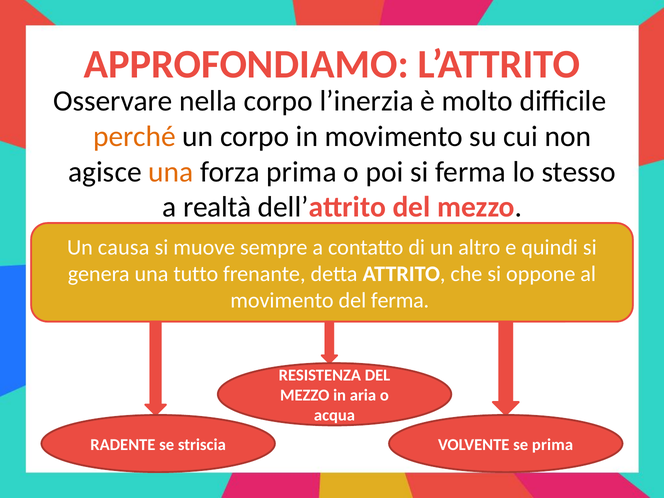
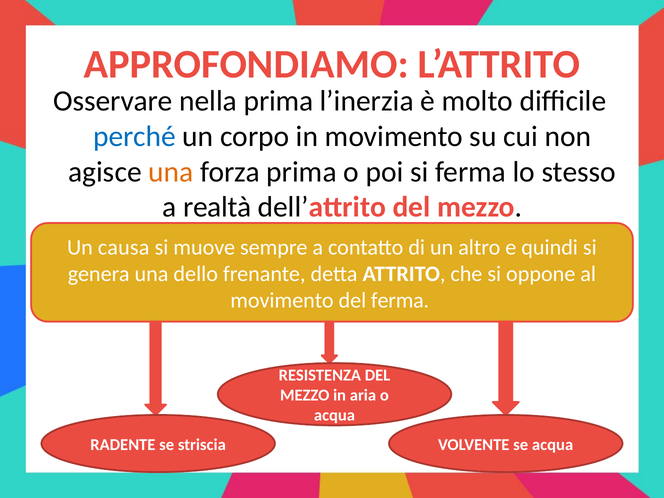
nella corpo: corpo -> prima
perché colour: orange -> blue
tutto: tutto -> dello
se prima: prima -> acqua
